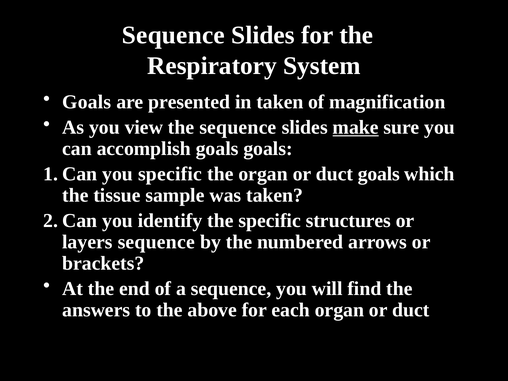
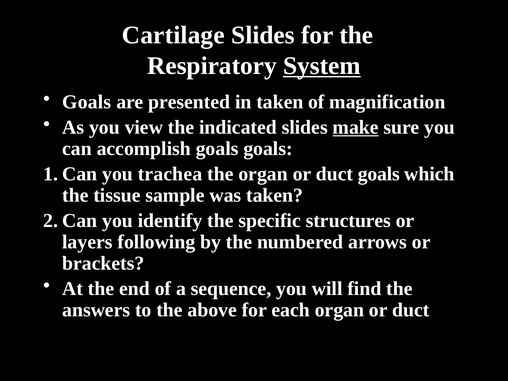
Sequence at (173, 35): Sequence -> Cartilage
System underline: none -> present
the sequence: sequence -> indicated
you specific: specific -> trachea
layers sequence: sequence -> following
